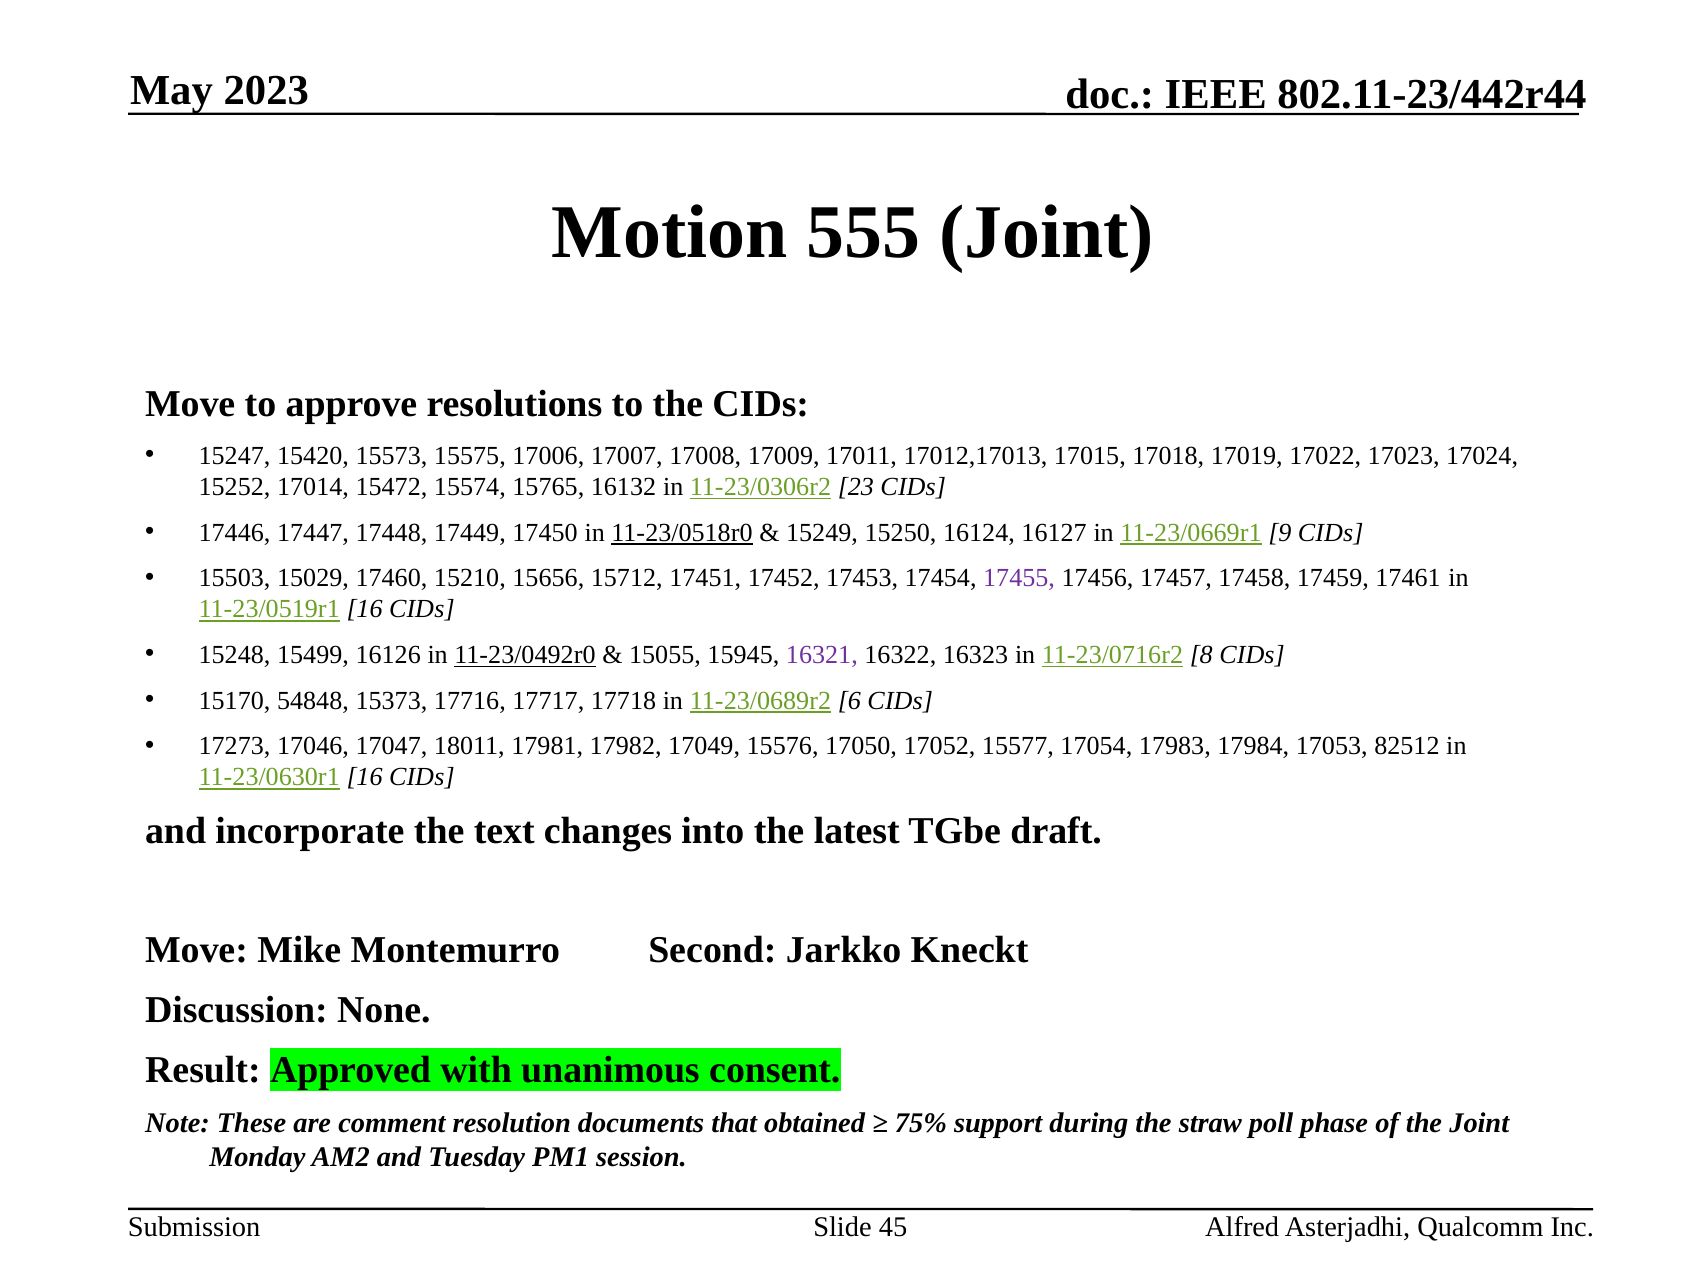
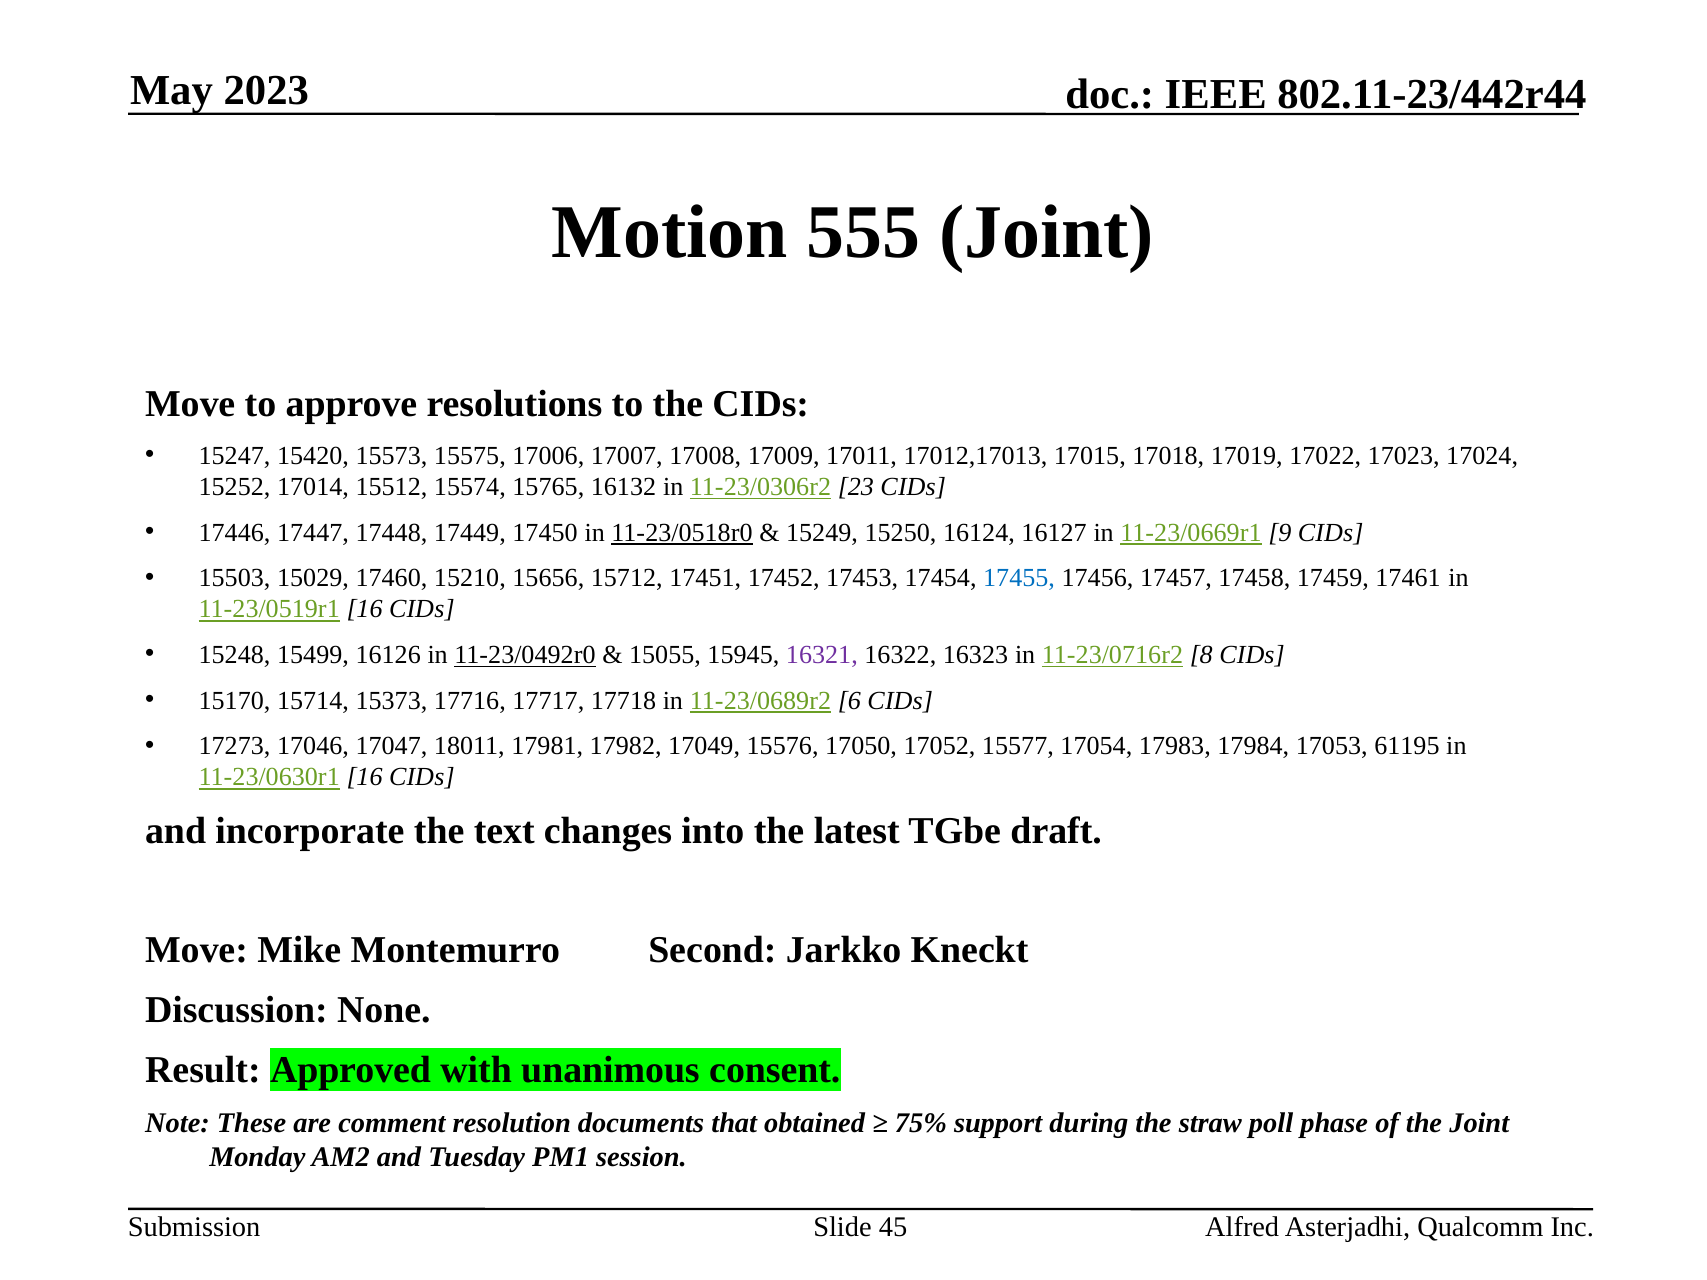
15472: 15472 -> 15512
17455 colour: purple -> blue
54848: 54848 -> 15714
82512: 82512 -> 61195
